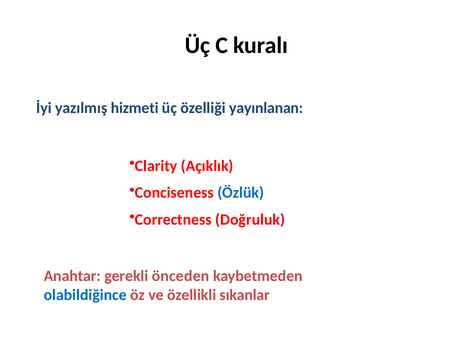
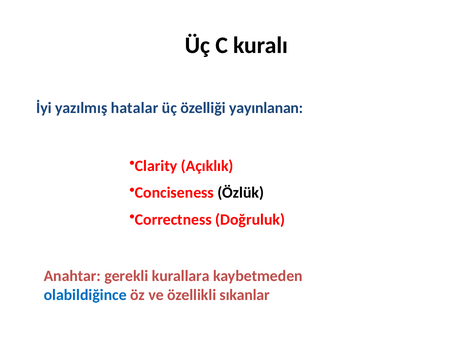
hizmeti: hizmeti -> hatalar
Özlük colour: blue -> black
önceden: önceden -> kurallara
